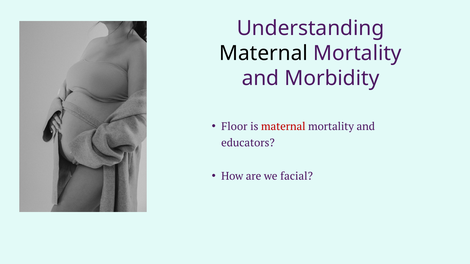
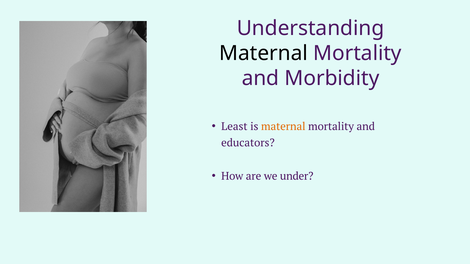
Floor: Floor -> Least
maternal at (283, 127) colour: red -> orange
facial: facial -> under
